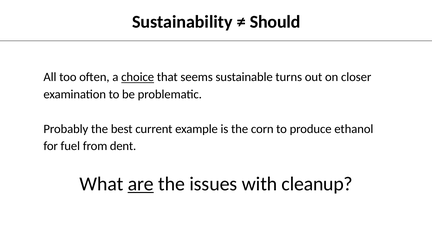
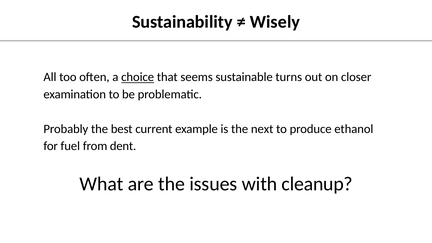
Should: Should -> Wisely
corn: corn -> next
are underline: present -> none
